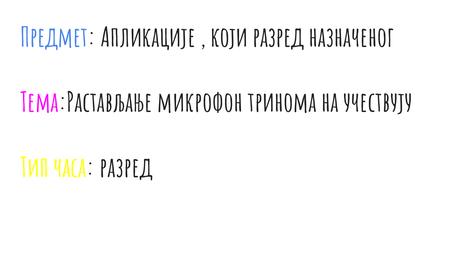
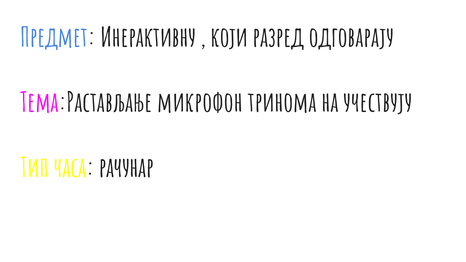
Апликацијe: Апликацијe -> Инерактивну
назначеног: назначеног -> одговарају
часа разред: разред -> рачунар
